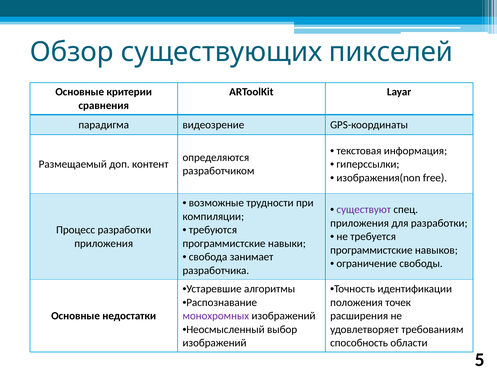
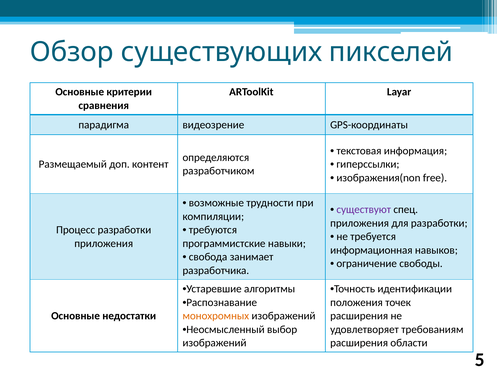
программистские at (371, 250): программистские -> информационная
монохромных colour: purple -> orange
способность at (359, 343): способность -> расширения
